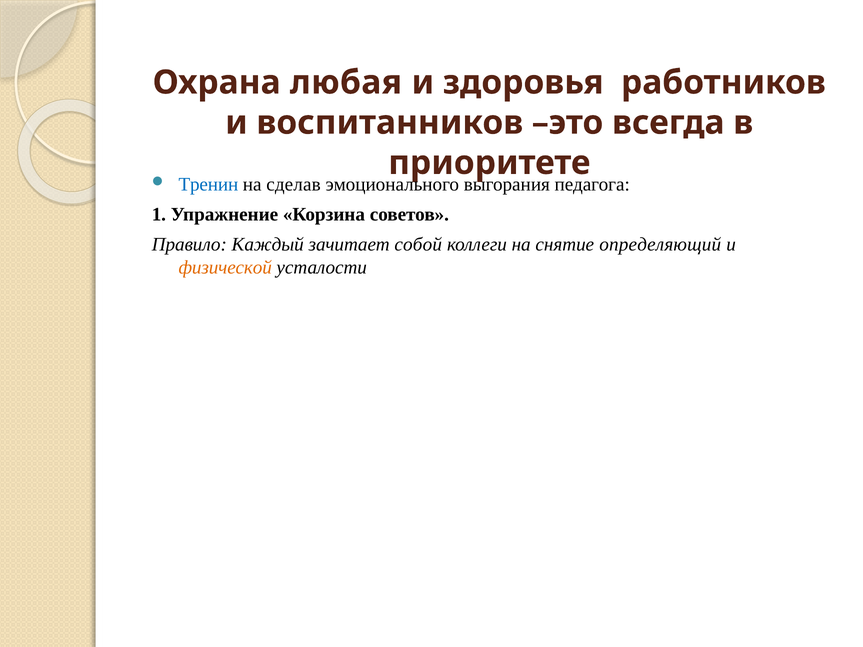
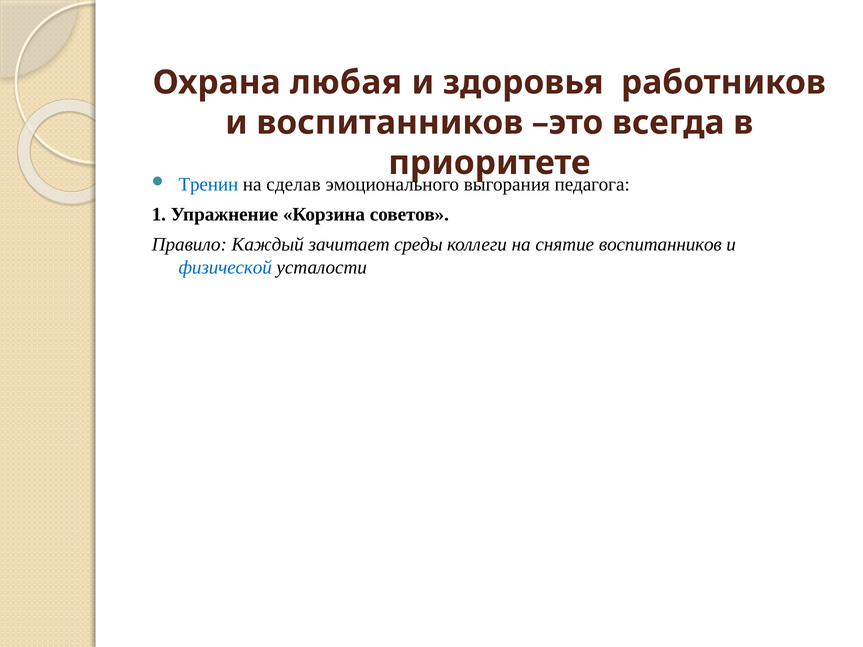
собой: собой -> среды
снятие определяющий: определяющий -> воспитанников
физической colour: orange -> blue
